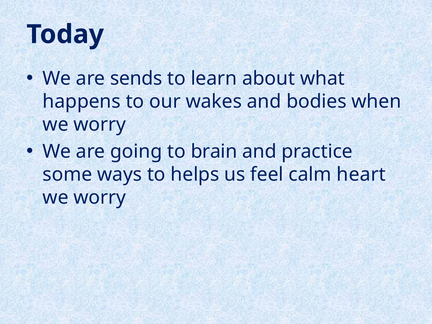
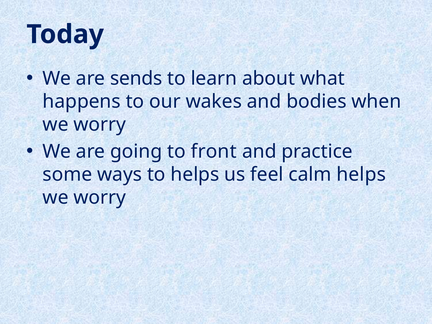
brain: brain -> front
calm heart: heart -> helps
